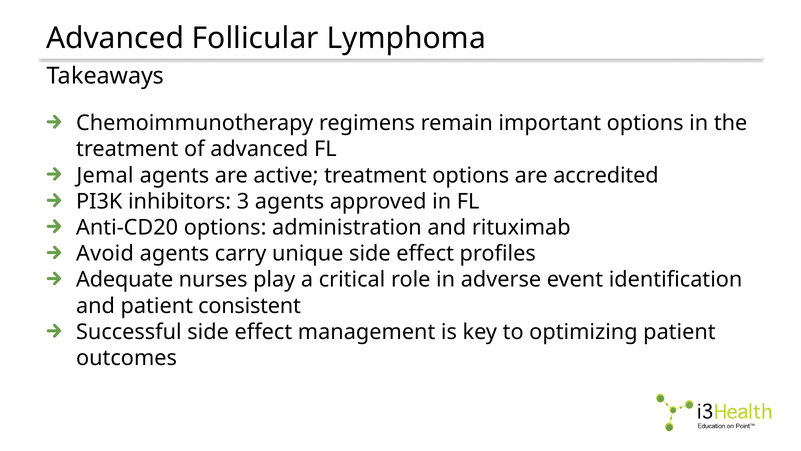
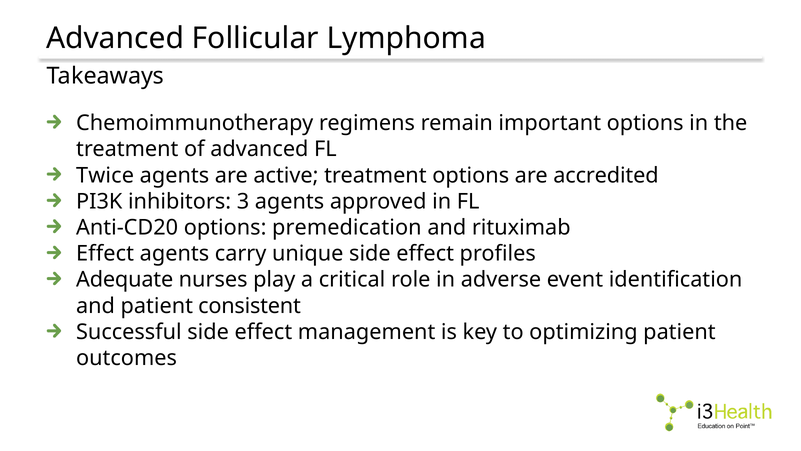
Jemal: Jemal -> Twice
administration: administration -> premedication
Avoid at (105, 253): Avoid -> Effect
